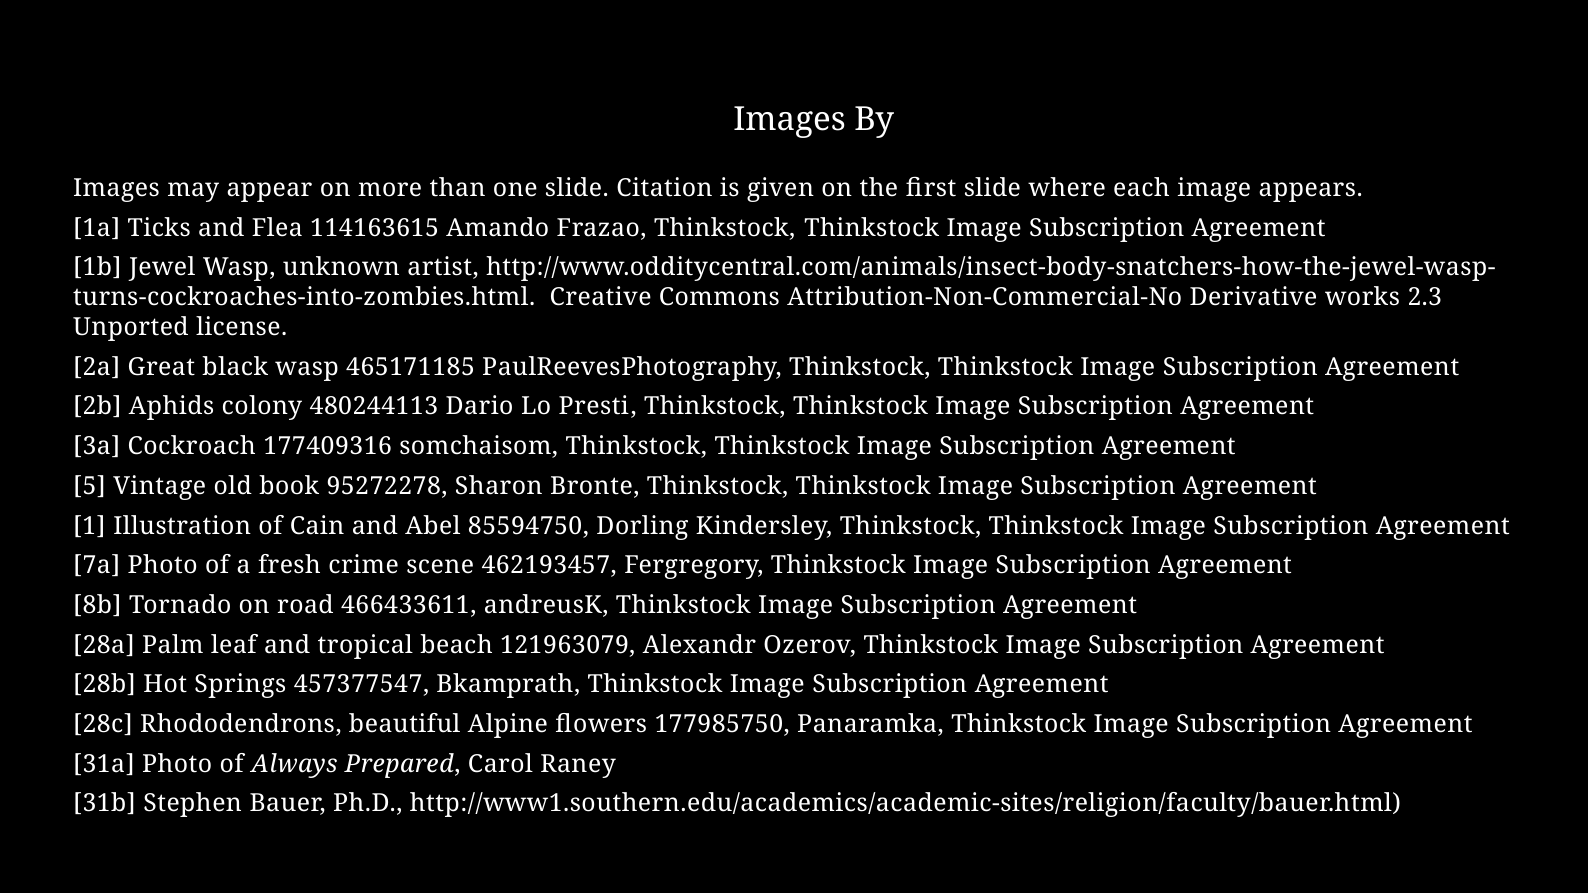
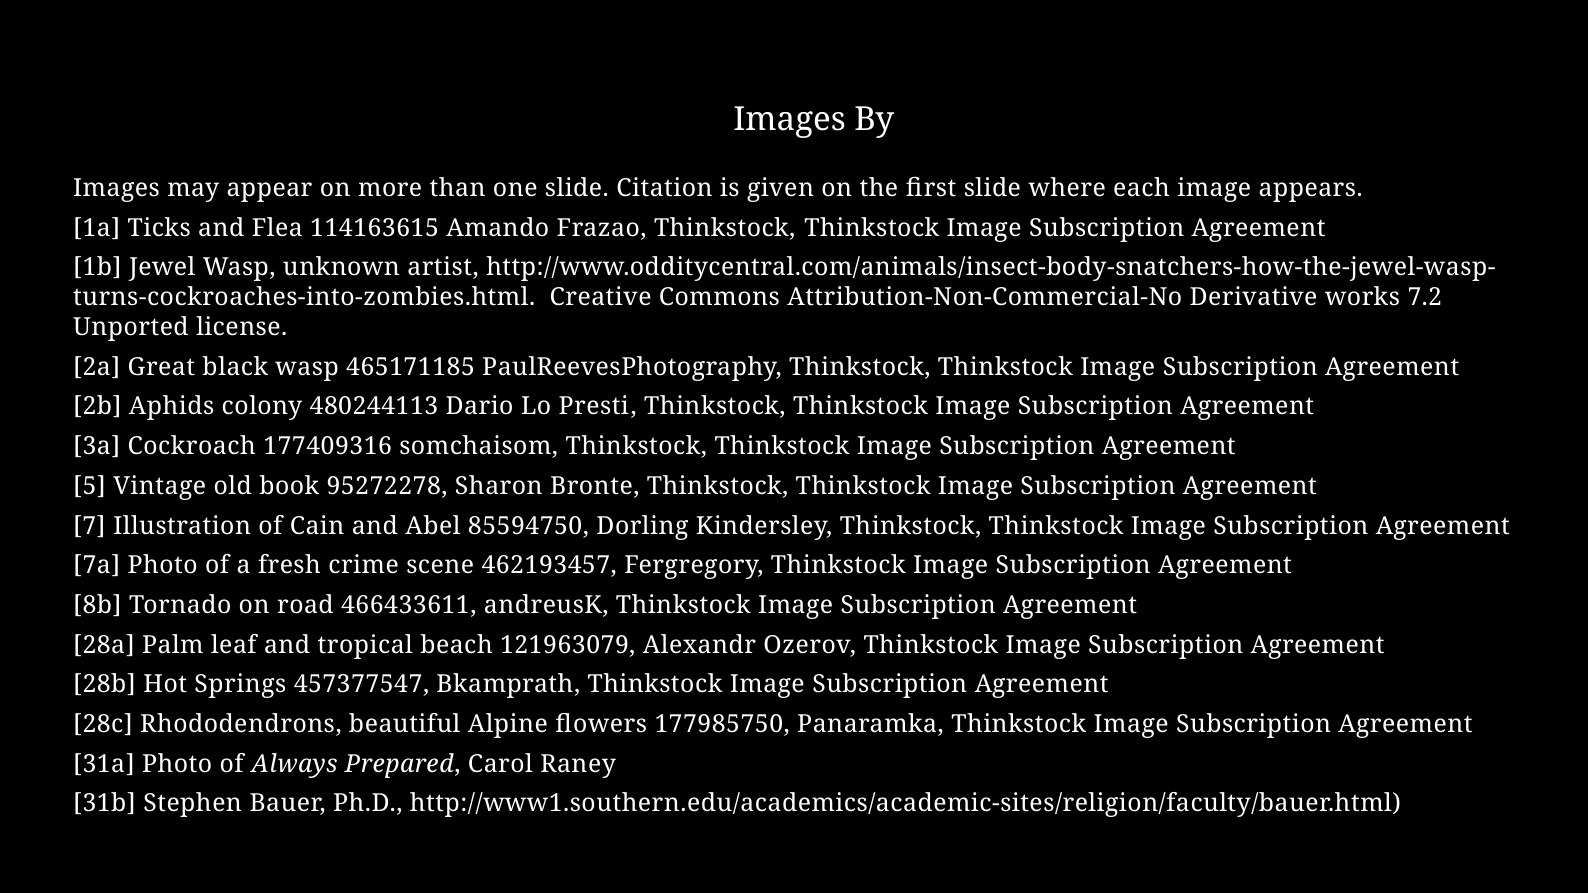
2.3: 2.3 -> 7.2
1: 1 -> 7
